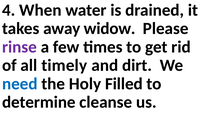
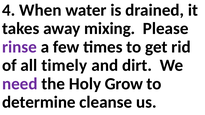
widow: widow -> mixing
need colour: blue -> purple
Filled: Filled -> Grow
